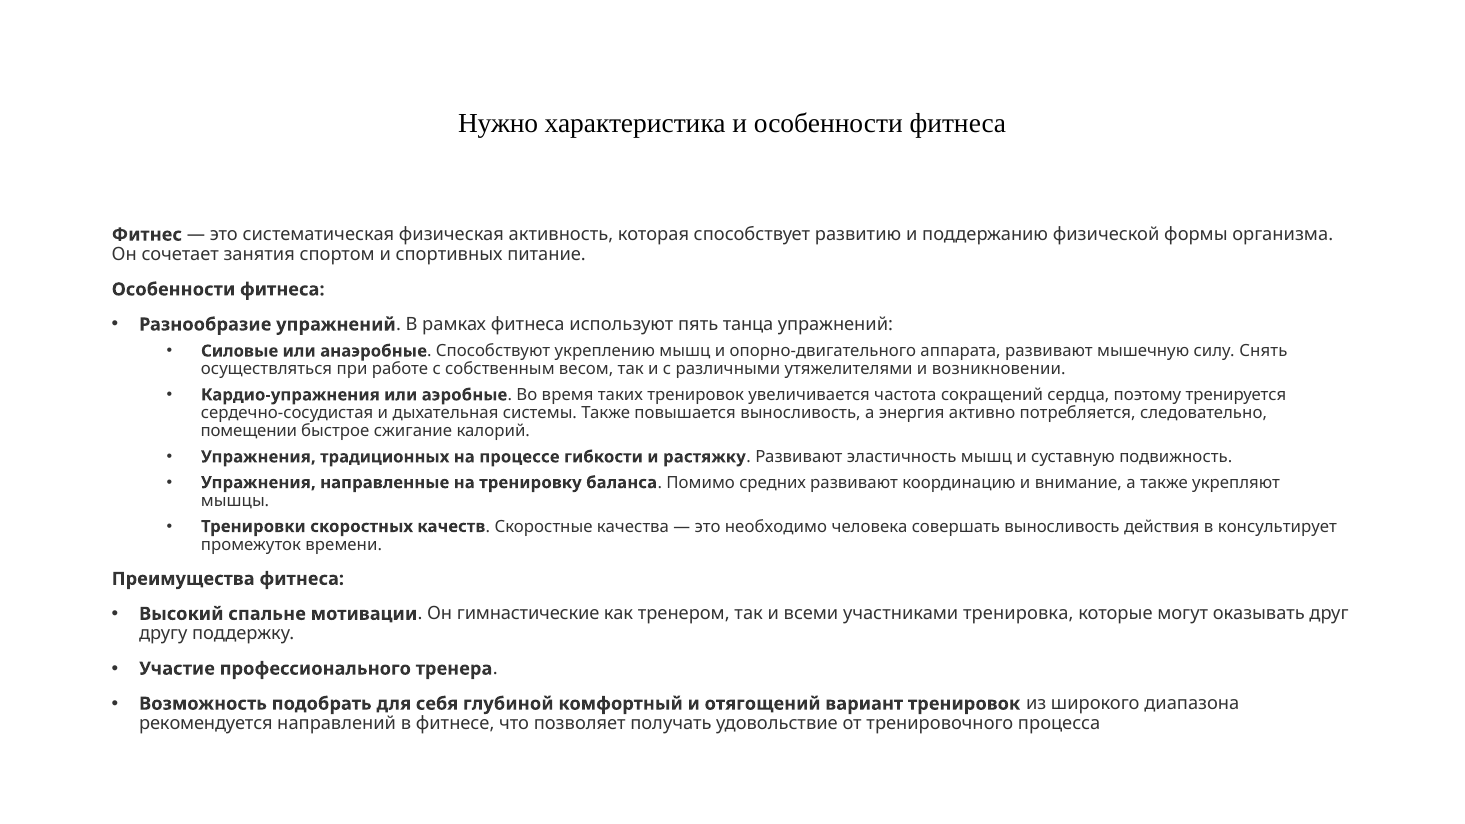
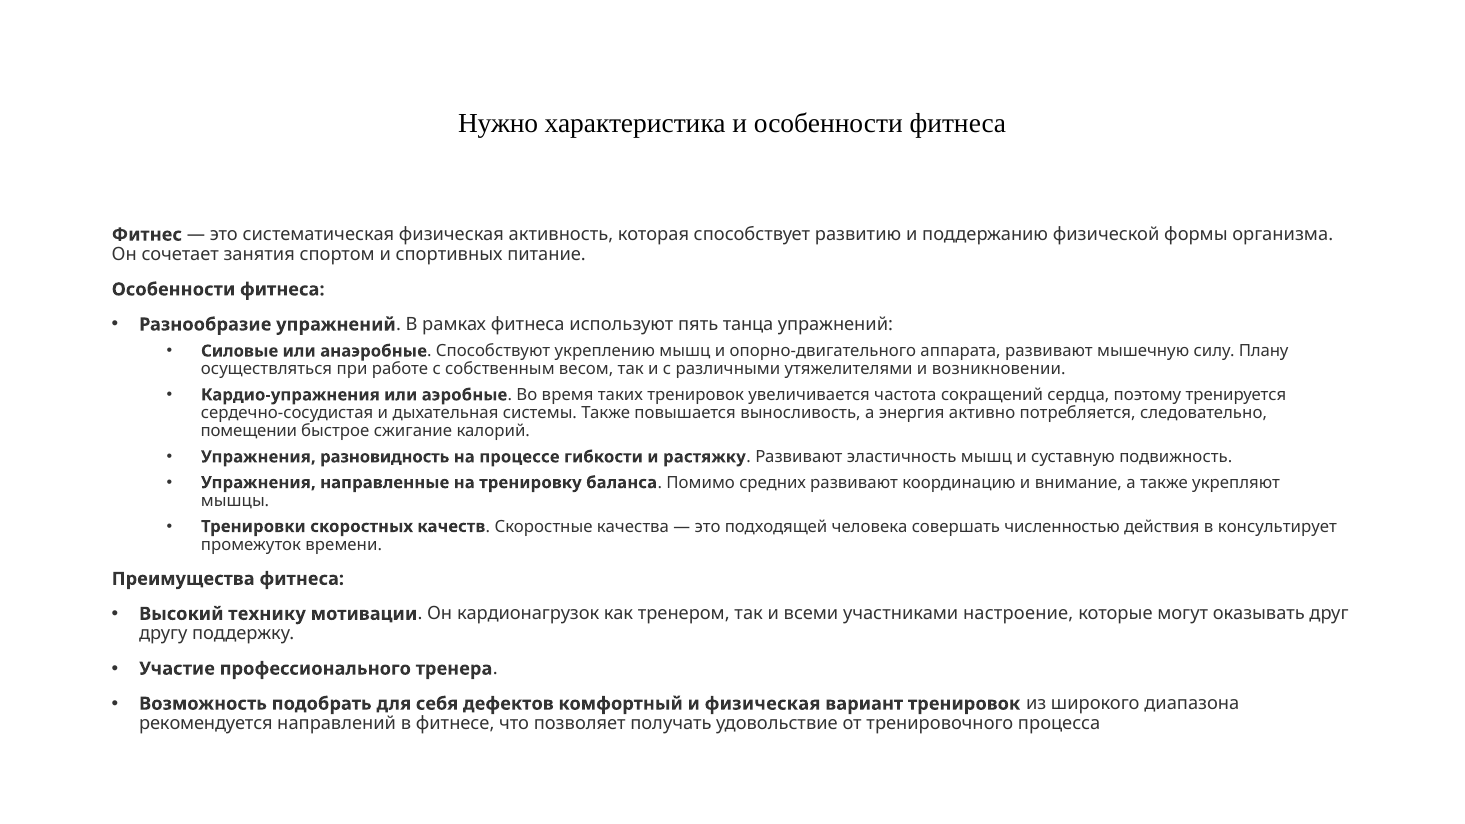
Снять: Снять -> Плану
традиционных: традиционных -> разновидность
необходимо: необходимо -> подходящей
совершать выносливость: выносливость -> численностью
спальне: спальне -> технику
гимнастические: гимнастические -> кардионагрузок
тренировка: тренировка -> настроение
глубиной: глубиной -> дефектов
и отягощений: отягощений -> физическая
